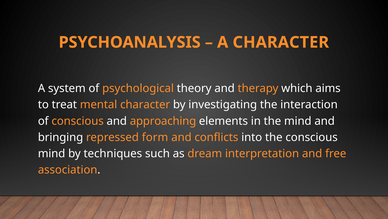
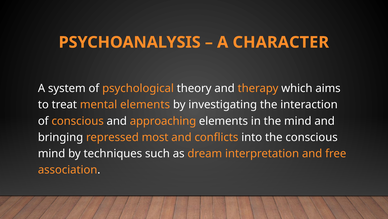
mental character: character -> elements
form: form -> most
